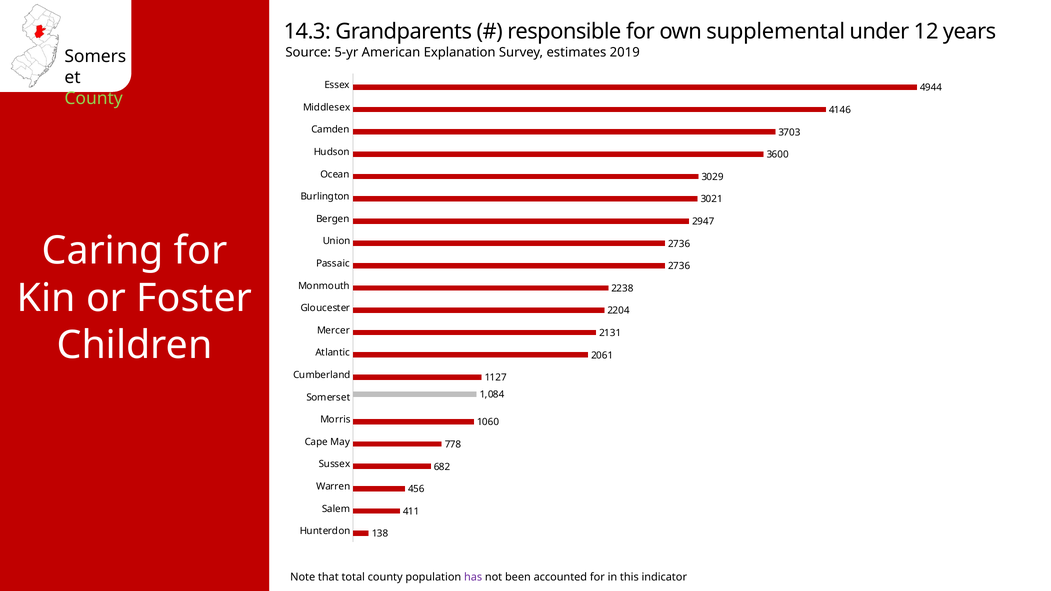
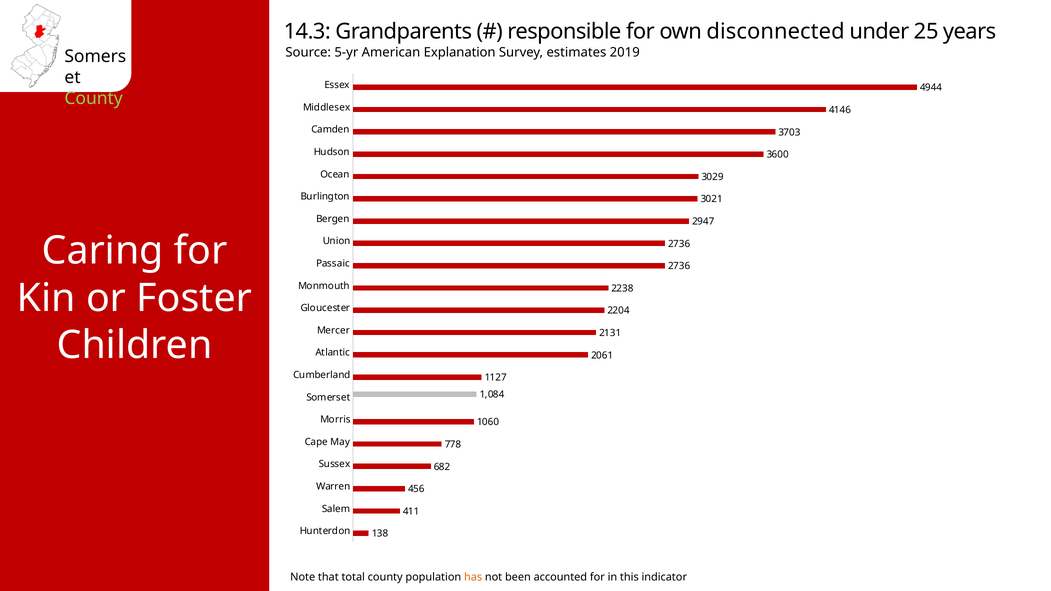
supplemental: supplemental -> disconnected
12: 12 -> 25
has colour: purple -> orange
